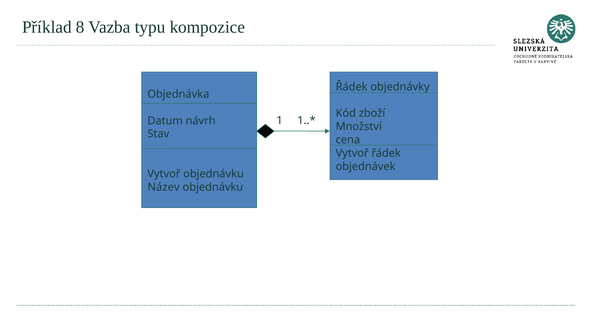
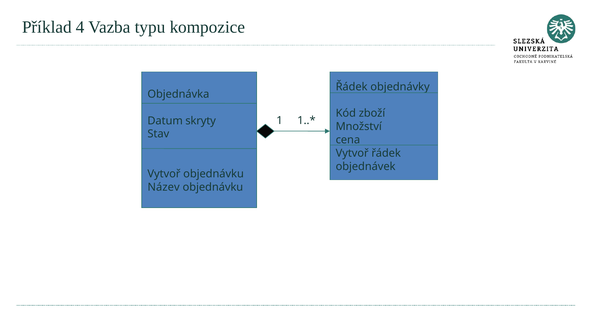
8: 8 -> 4
návrh: návrh -> skryty
